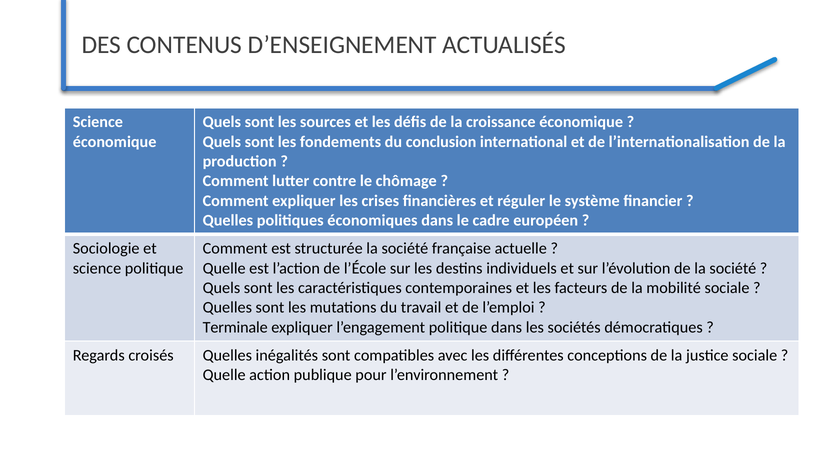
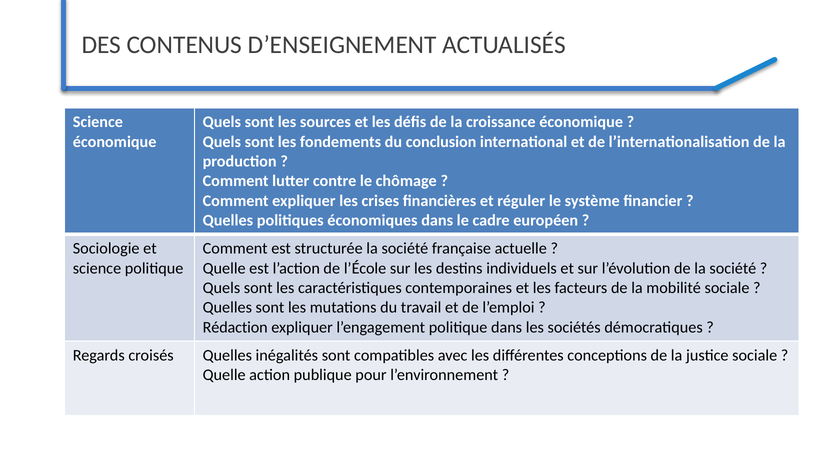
Terminale: Terminale -> Rédaction
